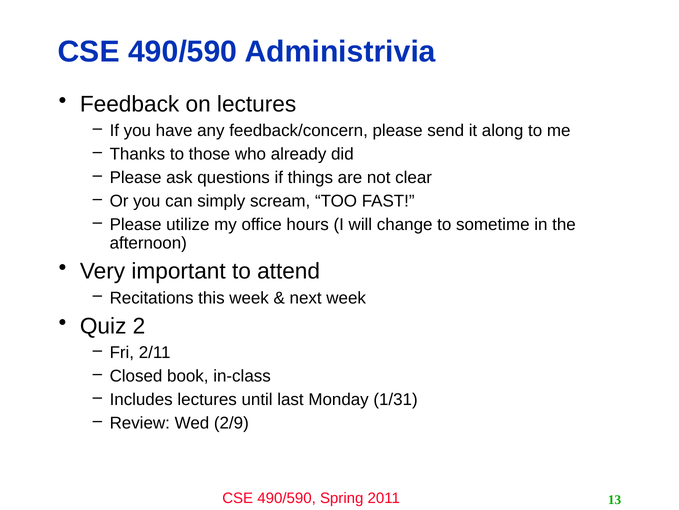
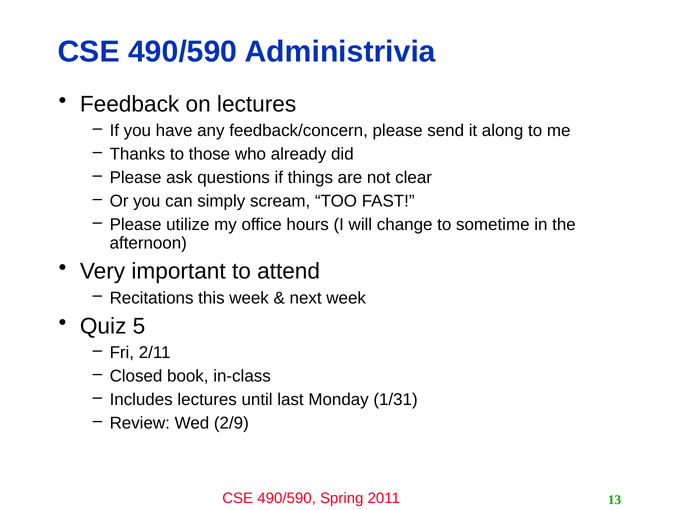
2: 2 -> 5
